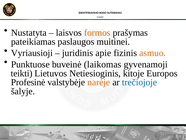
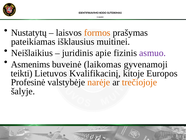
Nustatyta: Nustatyta -> Nustatytų
paslaugos: paslaugos -> išklausius
Vyriausioji: Vyriausioji -> Neišlaikius
asmuo colour: orange -> purple
Punktuose: Punktuose -> Asmenims
Netiesioginis: Netiesioginis -> Kvalifikacinį
trečiojoje colour: blue -> orange
